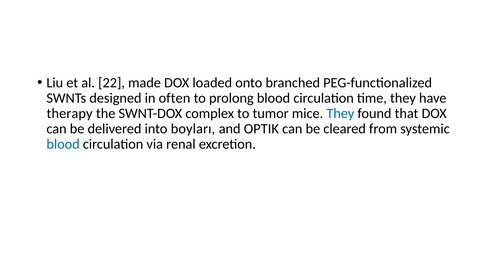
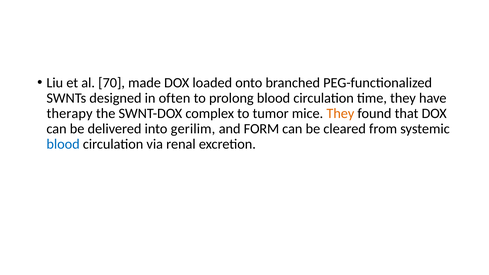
22: 22 -> 70
They at (340, 113) colour: blue -> orange
boyları: boyları -> gerilim
OPTIK: OPTIK -> FORM
